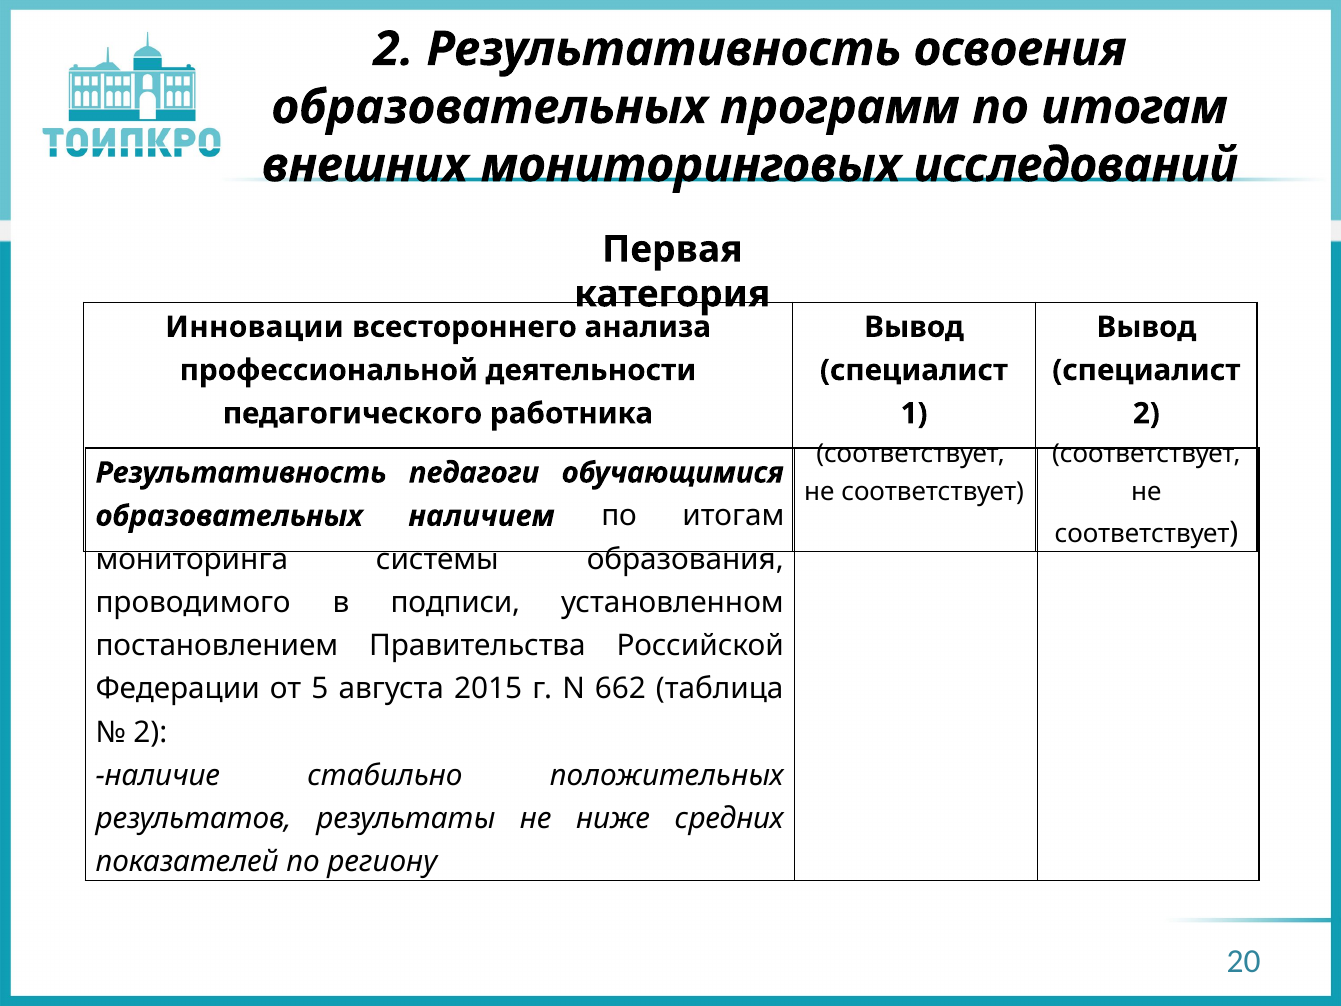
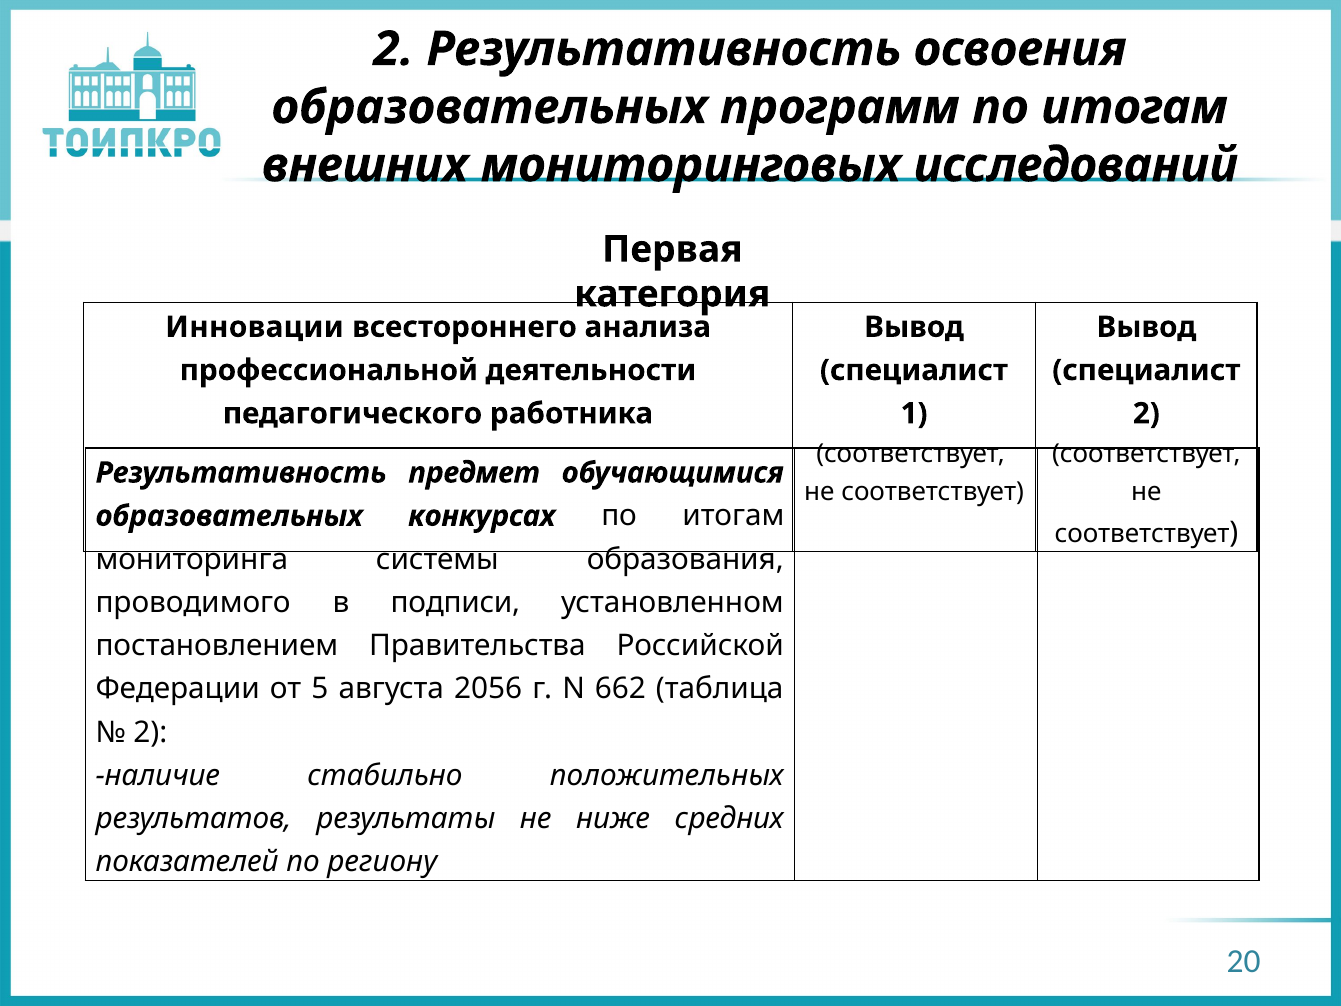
педагоги: педагоги -> предмет
наличием: наличием -> конкурсах
2015: 2015 -> 2056
